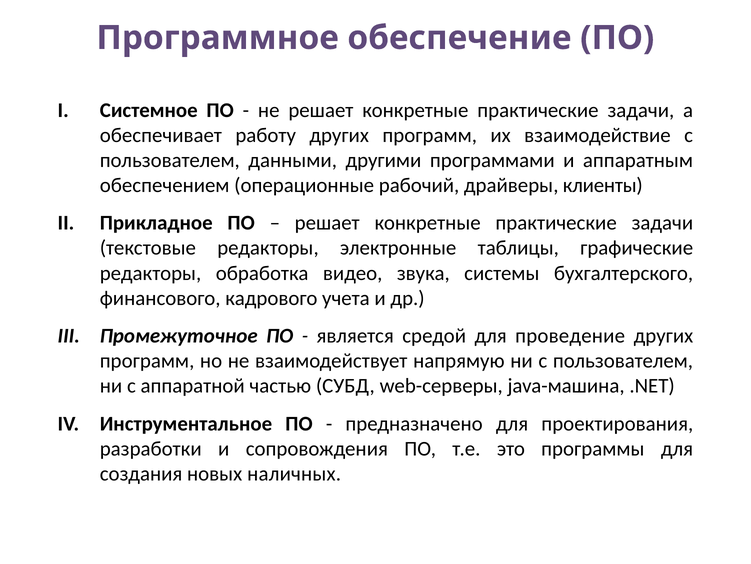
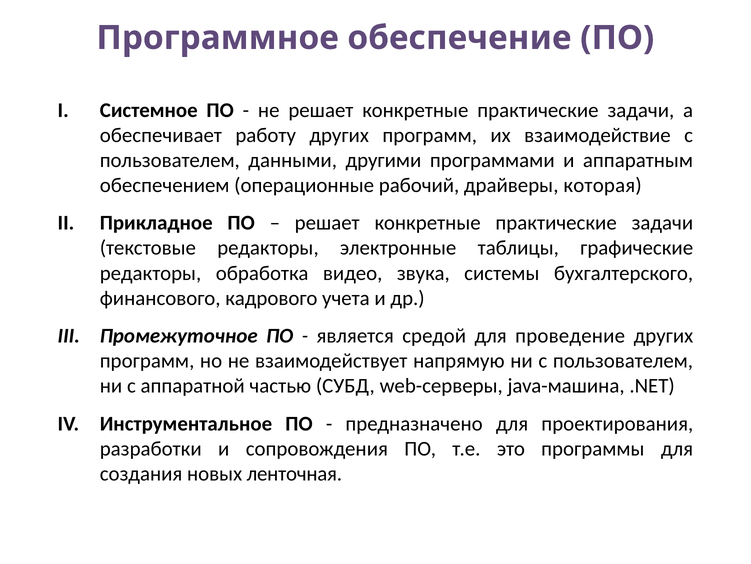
клиенты: клиенты -> которая
наличных: наличных -> ленточная
